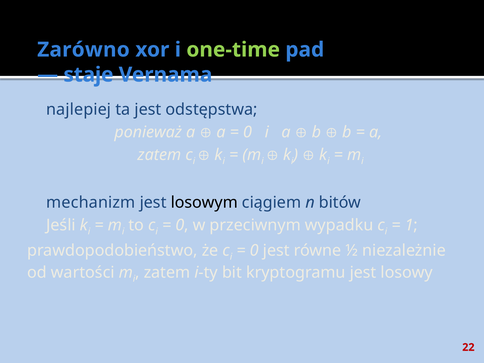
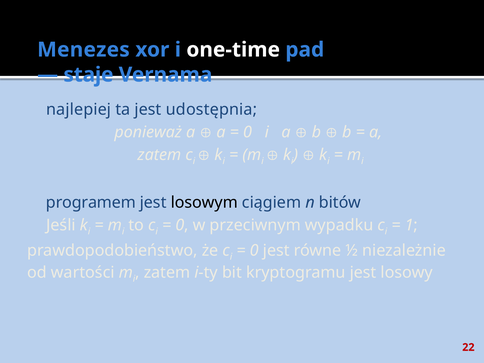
Zarówno: Zarówno -> Menezes
one-time colour: light green -> white
odstępstwa: odstępstwa -> udostępnia
mechanizm: mechanizm -> programem
